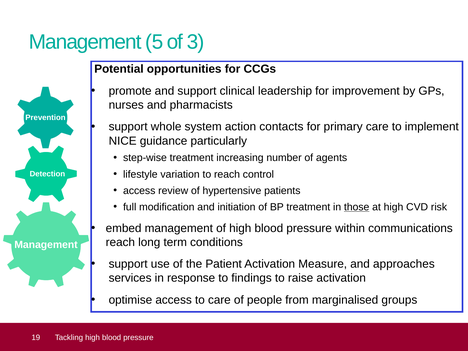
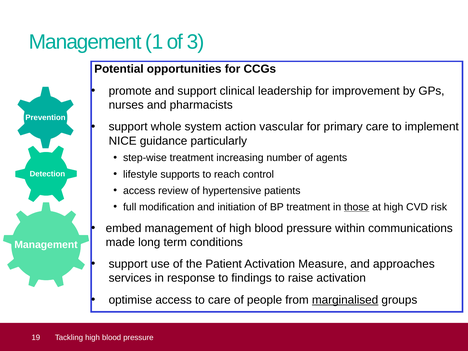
5: 5 -> 1
contacts: contacts -> vascular
variation: variation -> supports
reach at (120, 242): reach -> made
marginalised underline: none -> present
